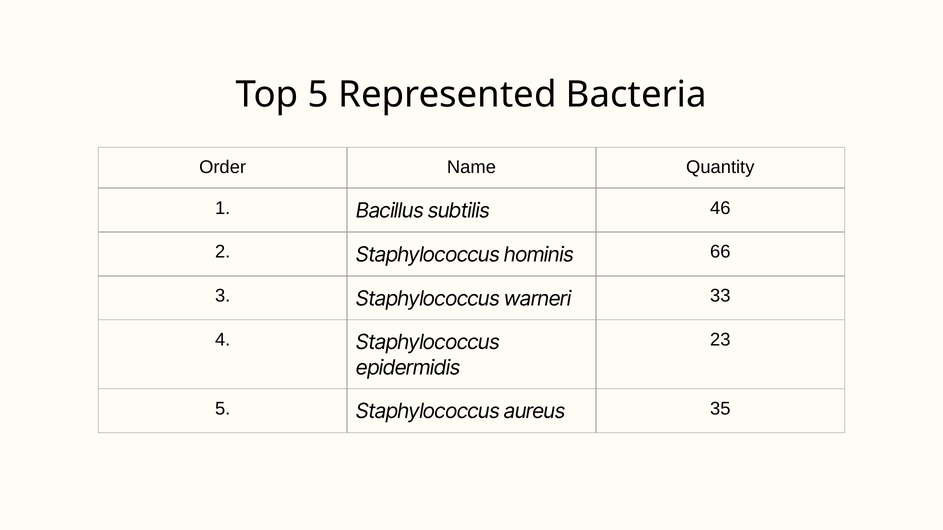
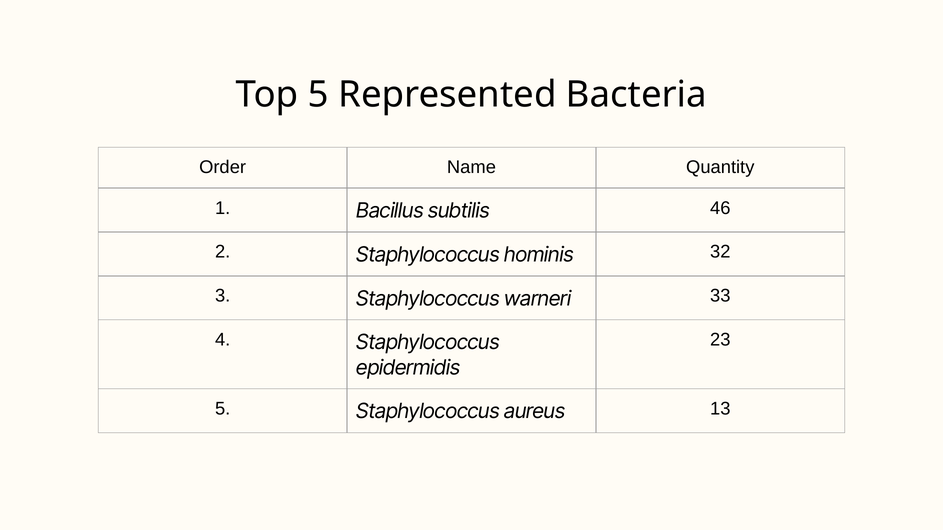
66: 66 -> 32
35: 35 -> 13
